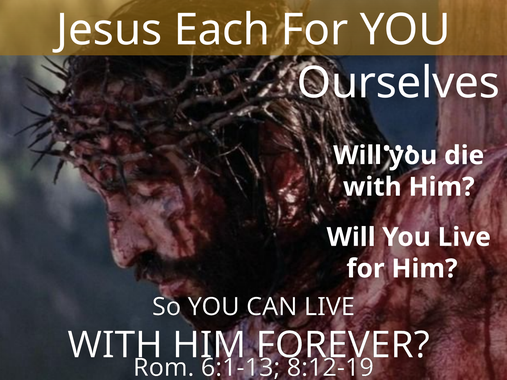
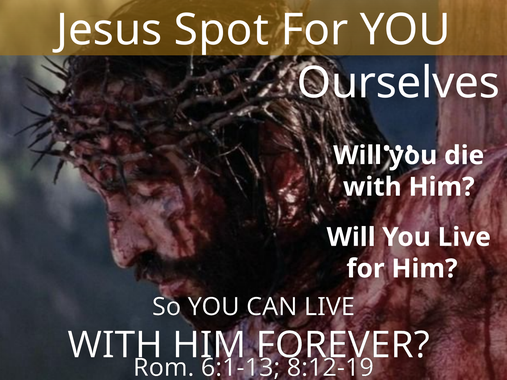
Each: Each -> Spot
